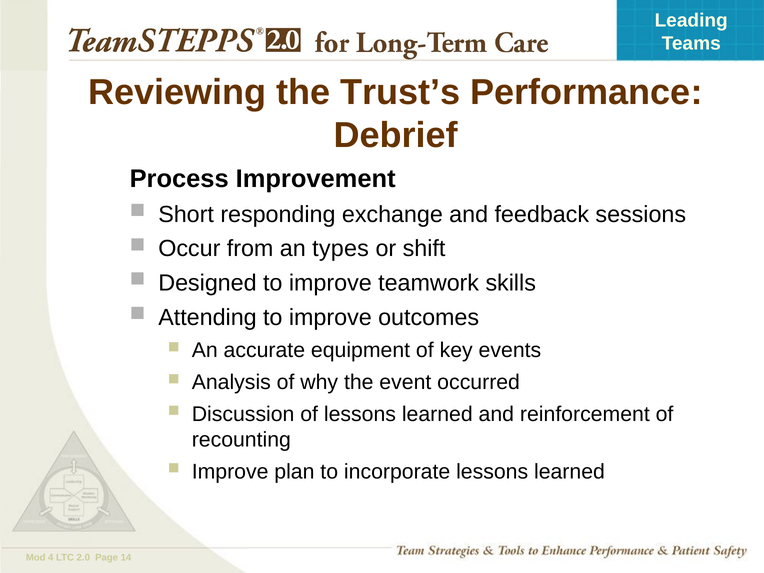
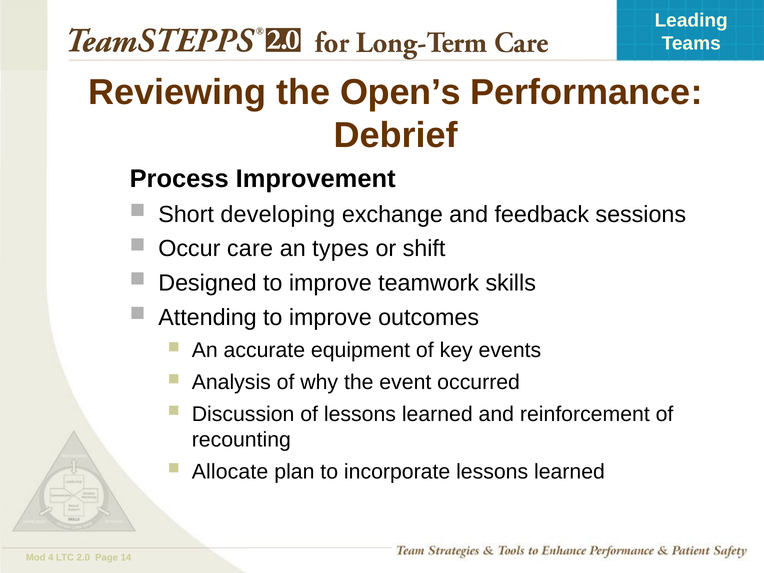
Trust’s: Trust’s -> Open’s
responding: responding -> developing
from: from -> care
Improve at (230, 472): Improve -> Allocate
